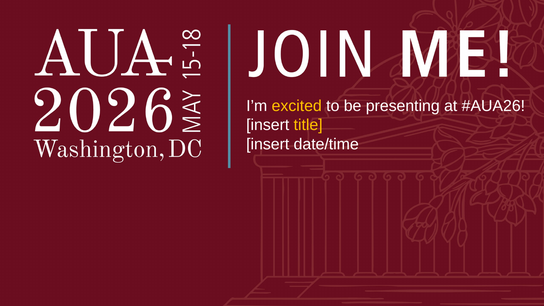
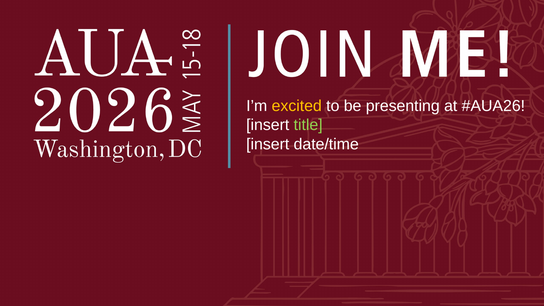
title colour: yellow -> light green
